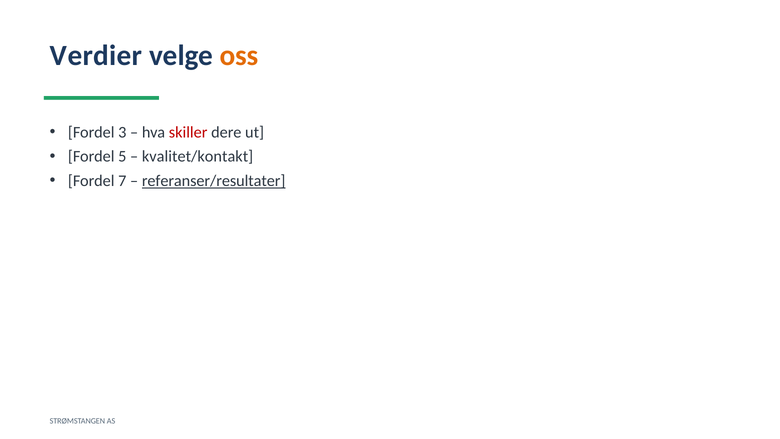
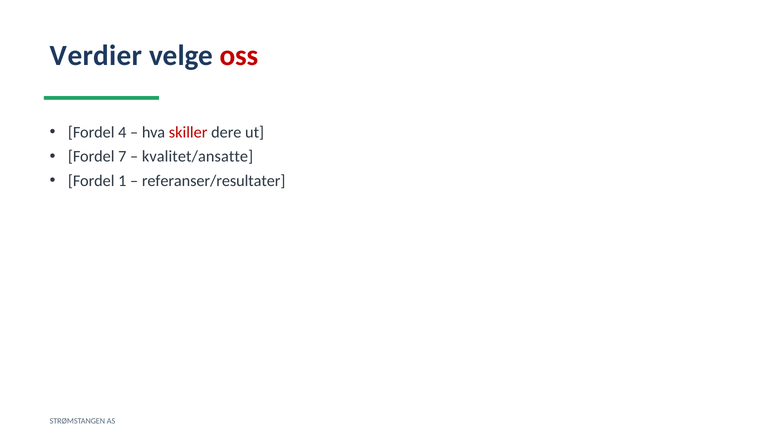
oss colour: orange -> red
3: 3 -> 4
5: 5 -> 7
kvalitet/kontakt: kvalitet/kontakt -> kvalitet/ansatte
7: 7 -> 1
referanser/resultater underline: present -> none
